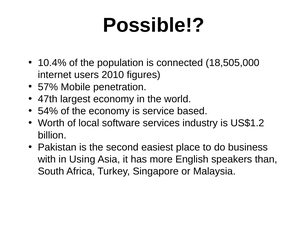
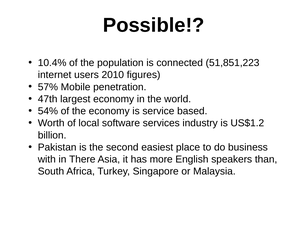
18,505,000: 18,505,000 -> 51,851,223
Using: Using -> There
